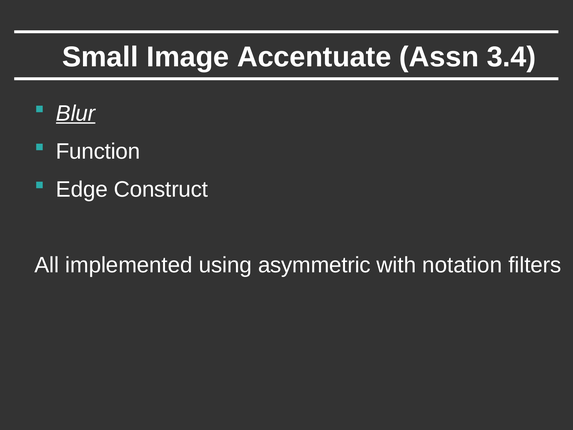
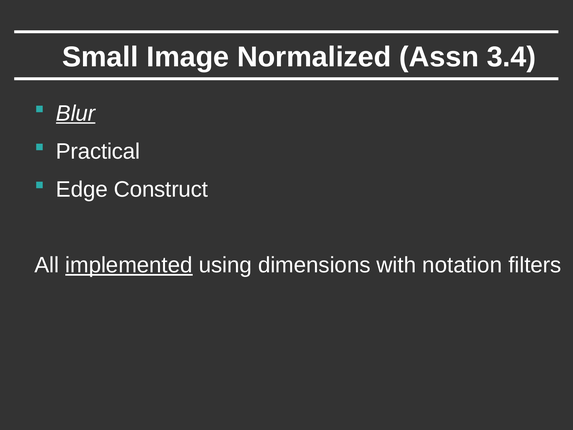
Accentuate: Accentuate -> Normalized
Function: Function -> Practical
implemented underline: none -> present
asymmetric: asymmetric -> dimensions
